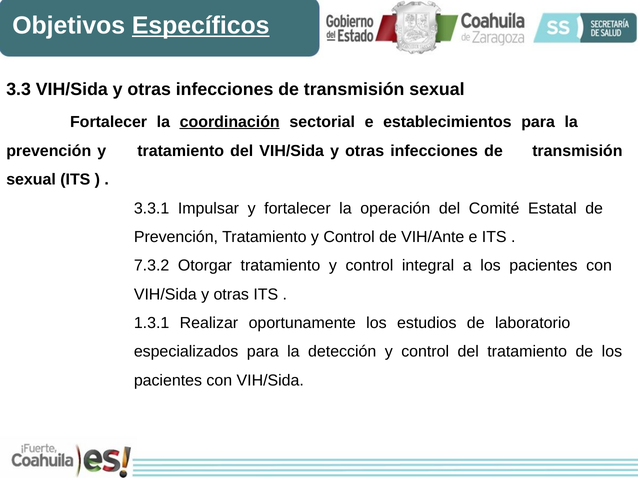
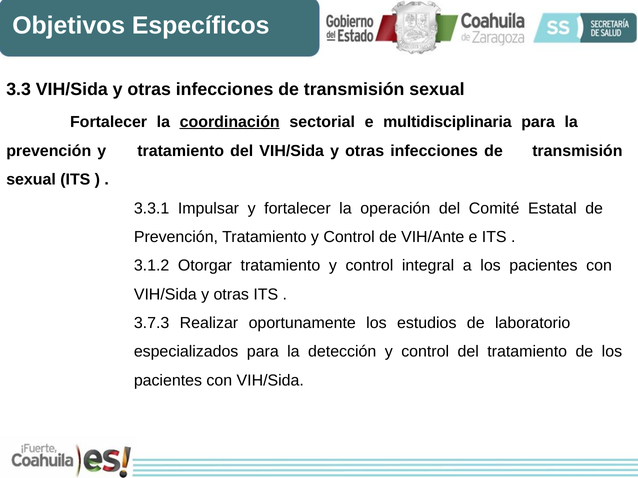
Específicos underline: present -> none
establecimientos: establecimientos -> multidisciplinaria
7.3.2: 7.3.2 -> 3.1.2
1.3.1: 1.3.1 -> 3.7.3
